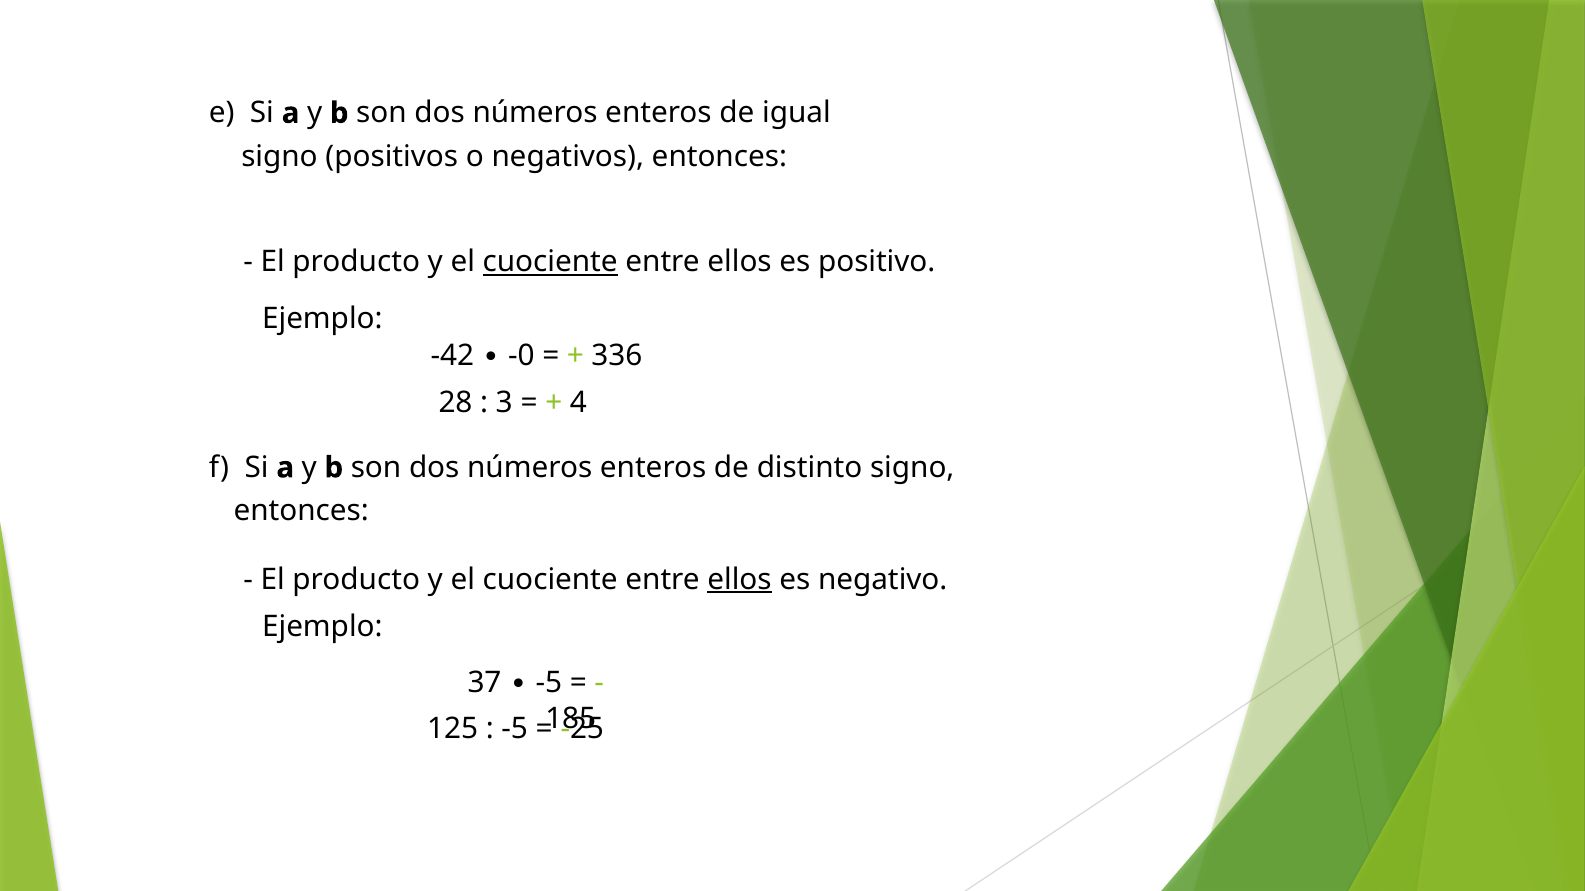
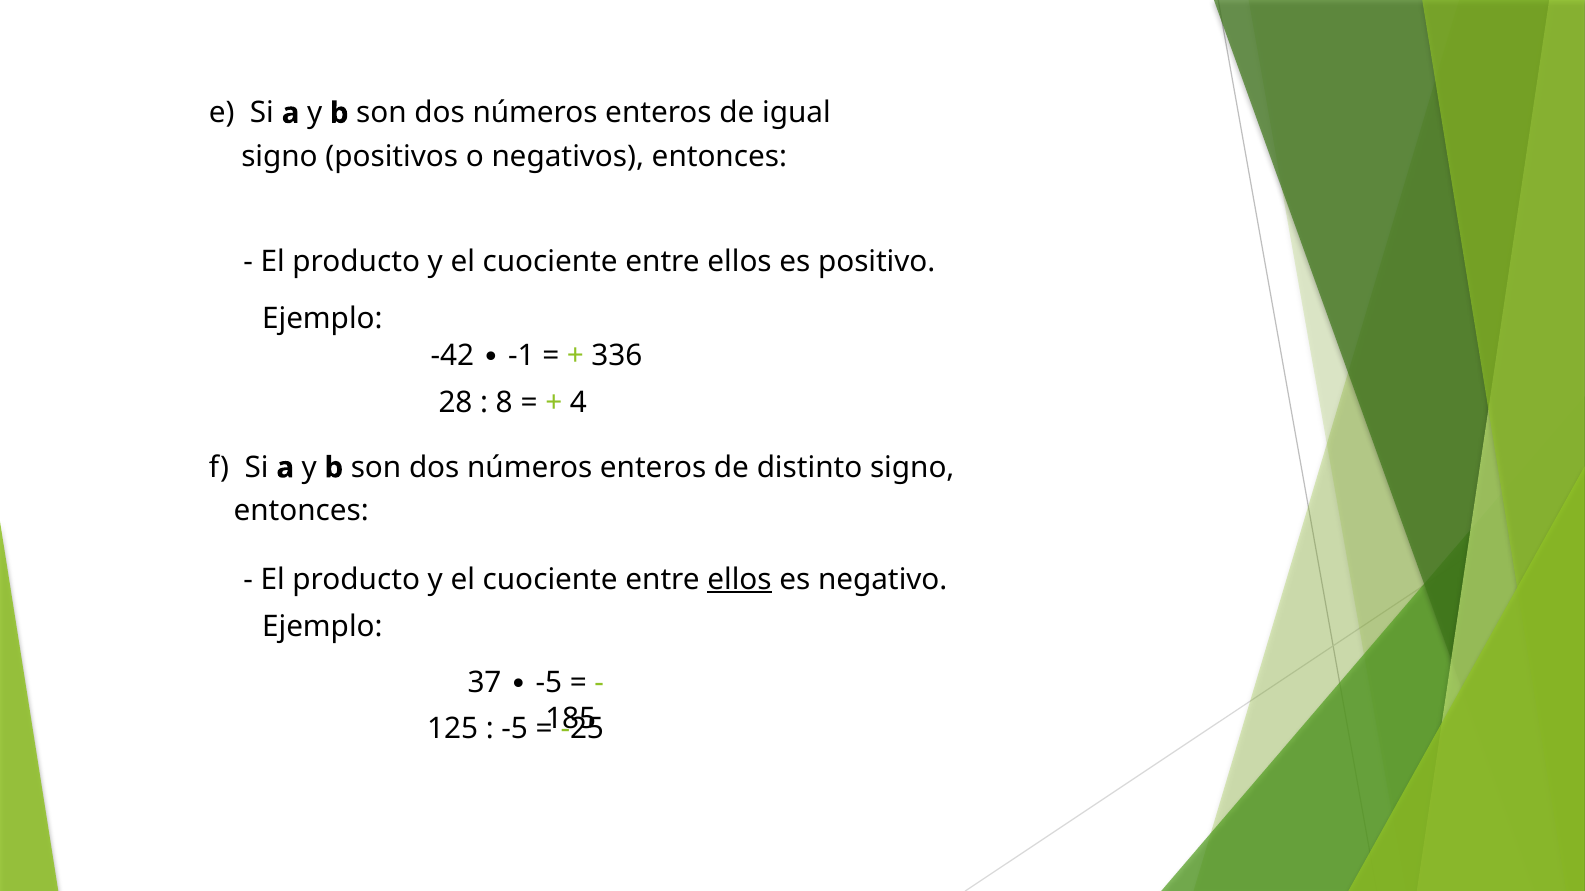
cuociente at (550, 262) underline: present -> none
-0: -0 -> -1
3: 3 -> 8
